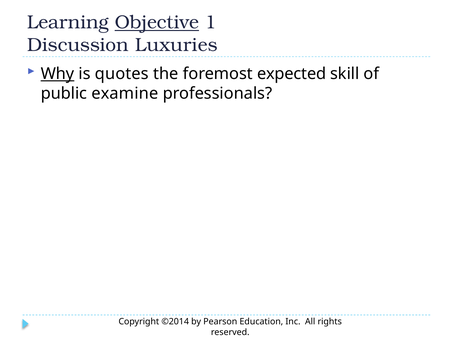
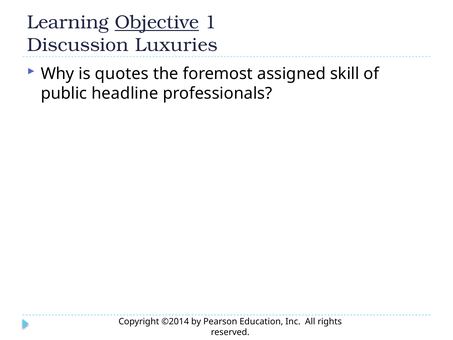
Why underline: present -> none
expected: expected -> assigned
examine: examine -> headline
